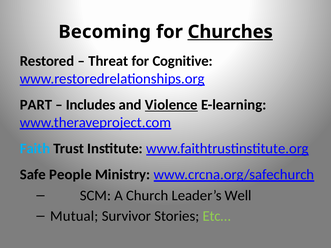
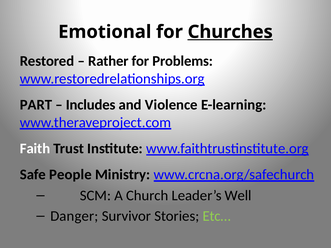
Becoming: Becoming -> Emotional
Threat: Threat -> Rather
Cognitive: Cognitive -> Problems
Violence underline: present -> none
Faith colour: light blue -> white
Mutual: Mutual -> Danger
